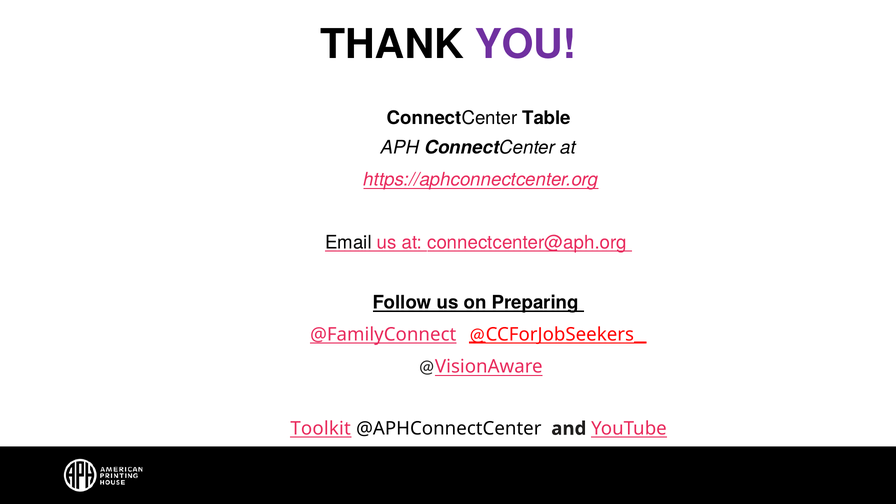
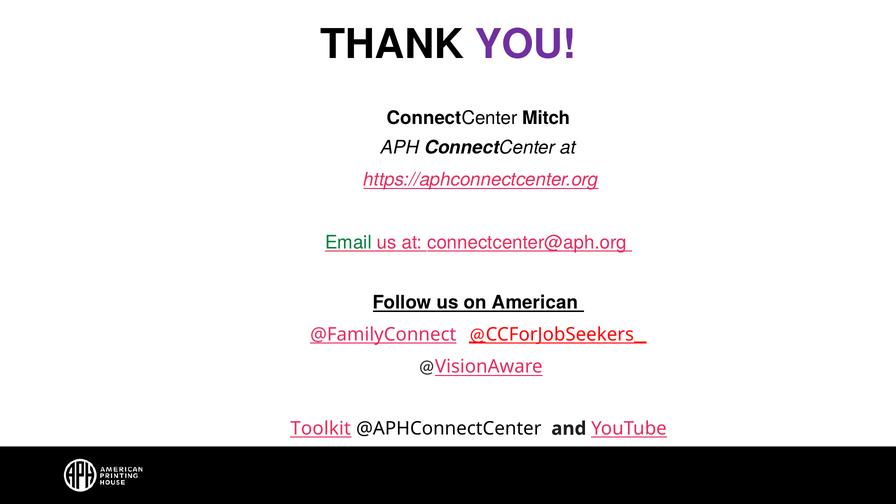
Table: Table -> Mitch
Email colour: black -> green
Preparing: Preparing -> American
